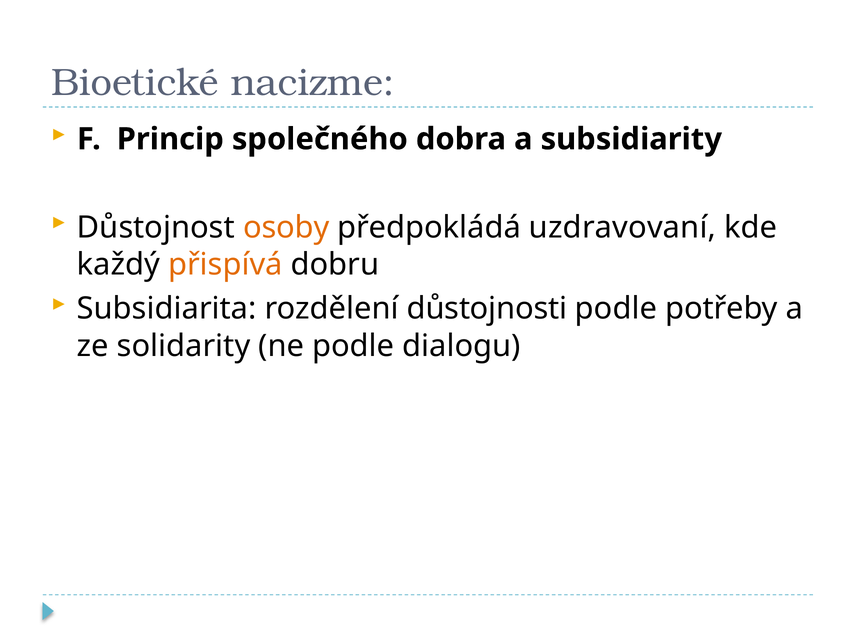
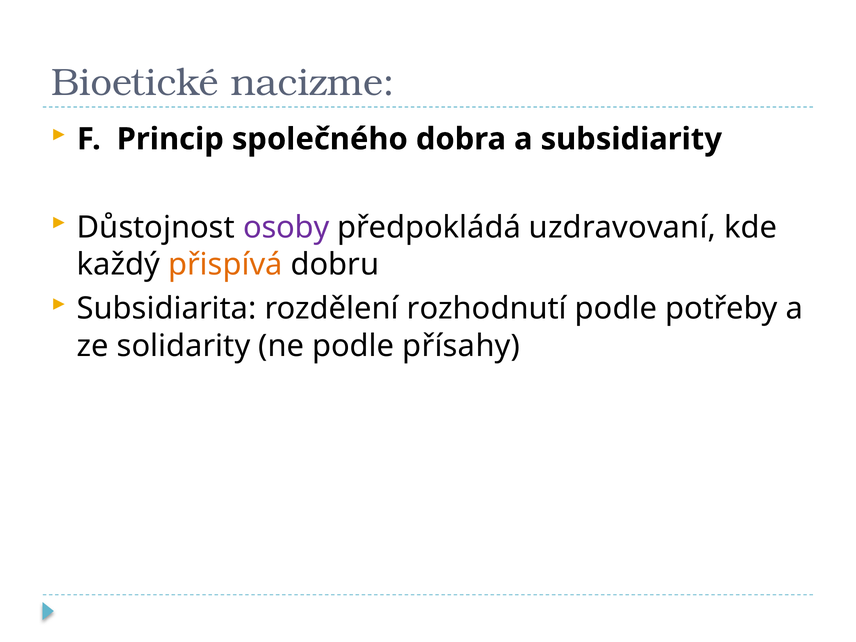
osoby colour: orange -> purple
důstojnosti: důstojnosti -> rozhodnutí
dialogu: dialogu -> přísahy
